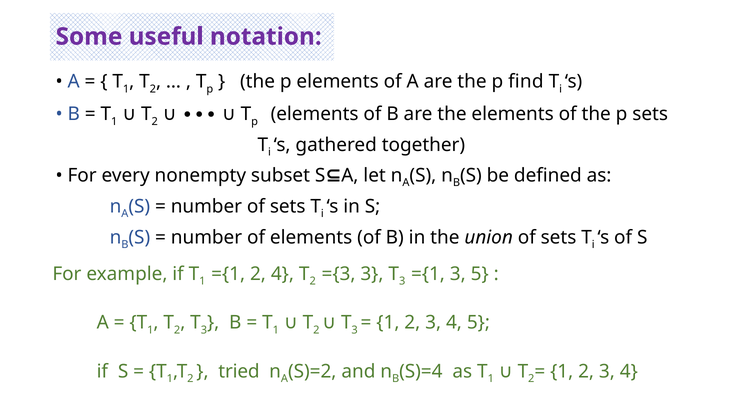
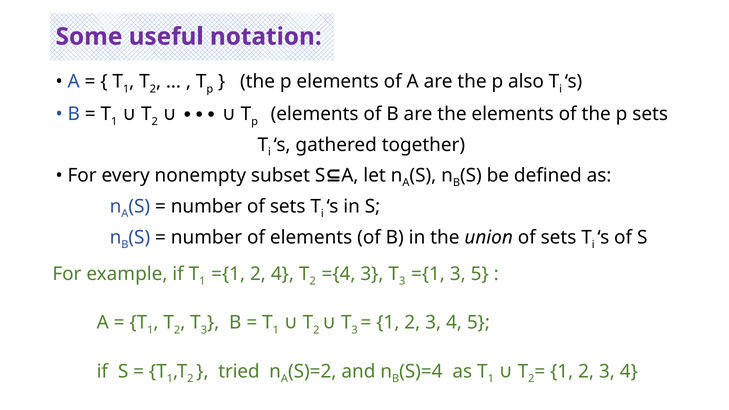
find: find -> also
={3: ={3 -> ={4
